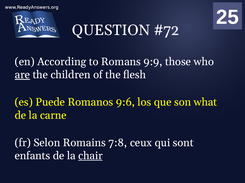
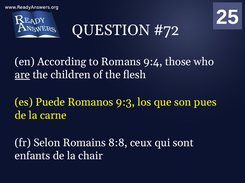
9:9: 9:9 -> 9:4
9:6: 9:6 -> 9:3
what: what -> pues
7:8: 7:8 -> 8:8
chair underline: present -> none
